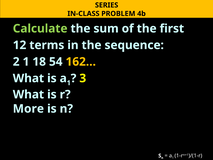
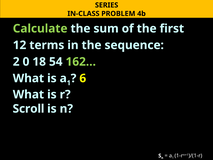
2 1: 1 -> 0
162… colour: yellow -> light green
3: 3 -> 6
More: More -> Scroll
